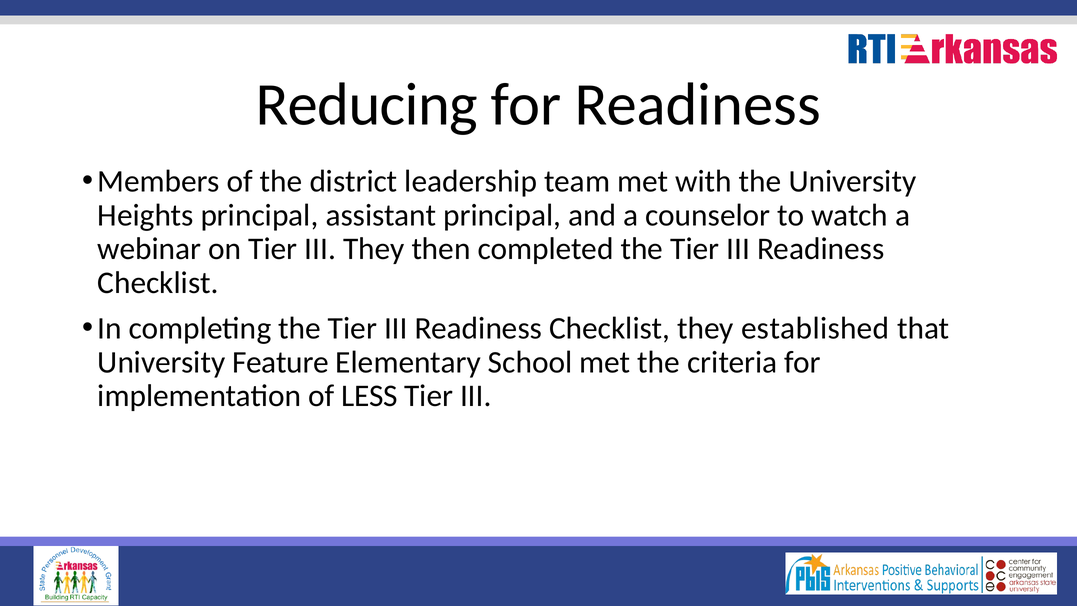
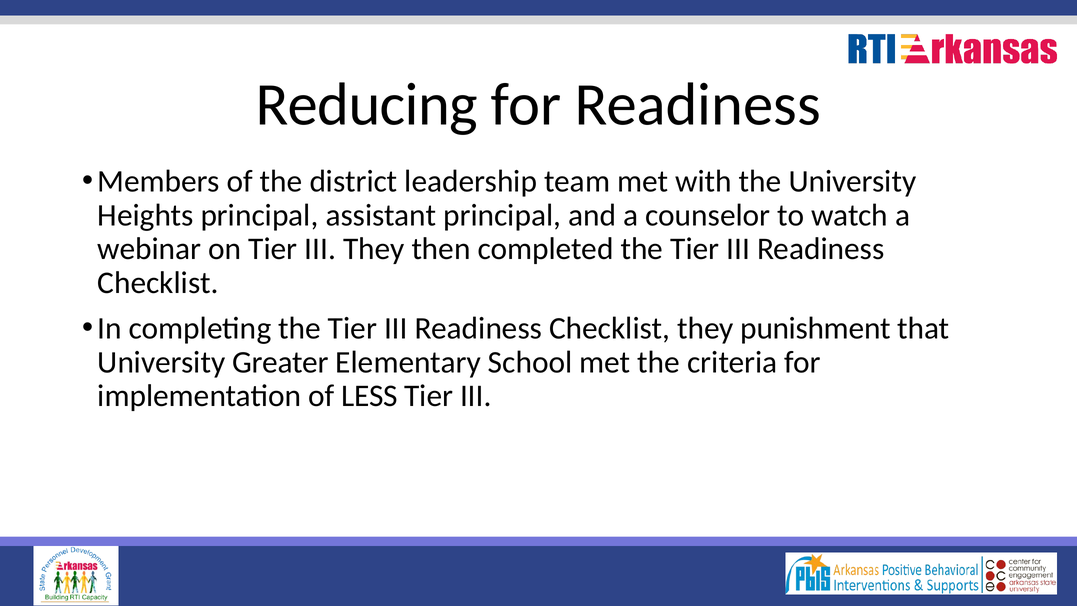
established: established -> punishment
Feature: Feature -> Greater
